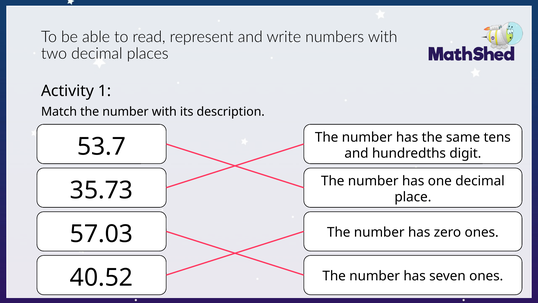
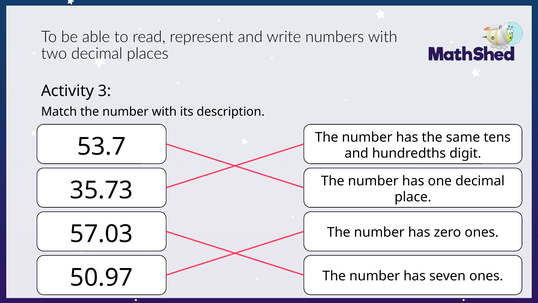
1: 1 -> 3
40.52: 40.52 -> 50.97
